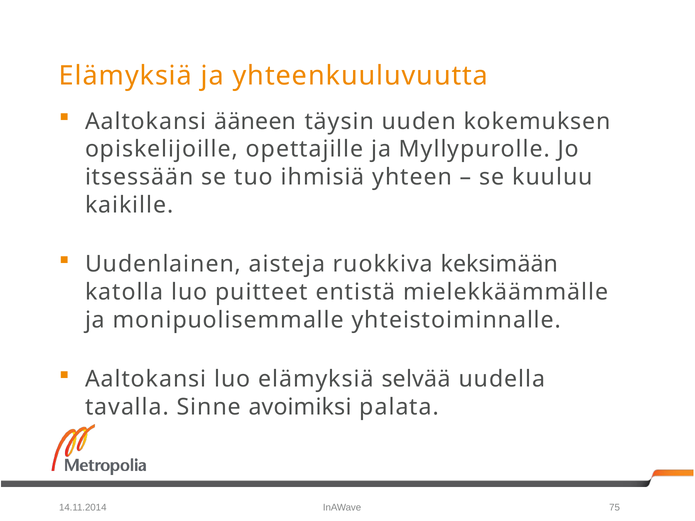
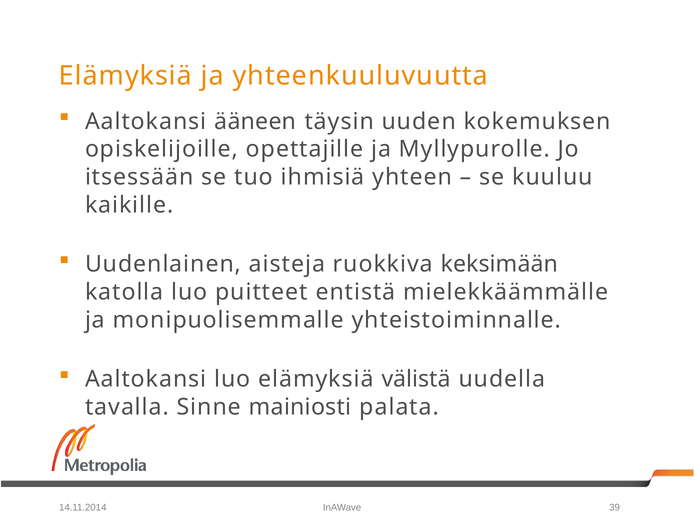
selvää: selvää -> välistä
avoimiksi: avoimiksi -> mainiosti
75: 75 -> 39
